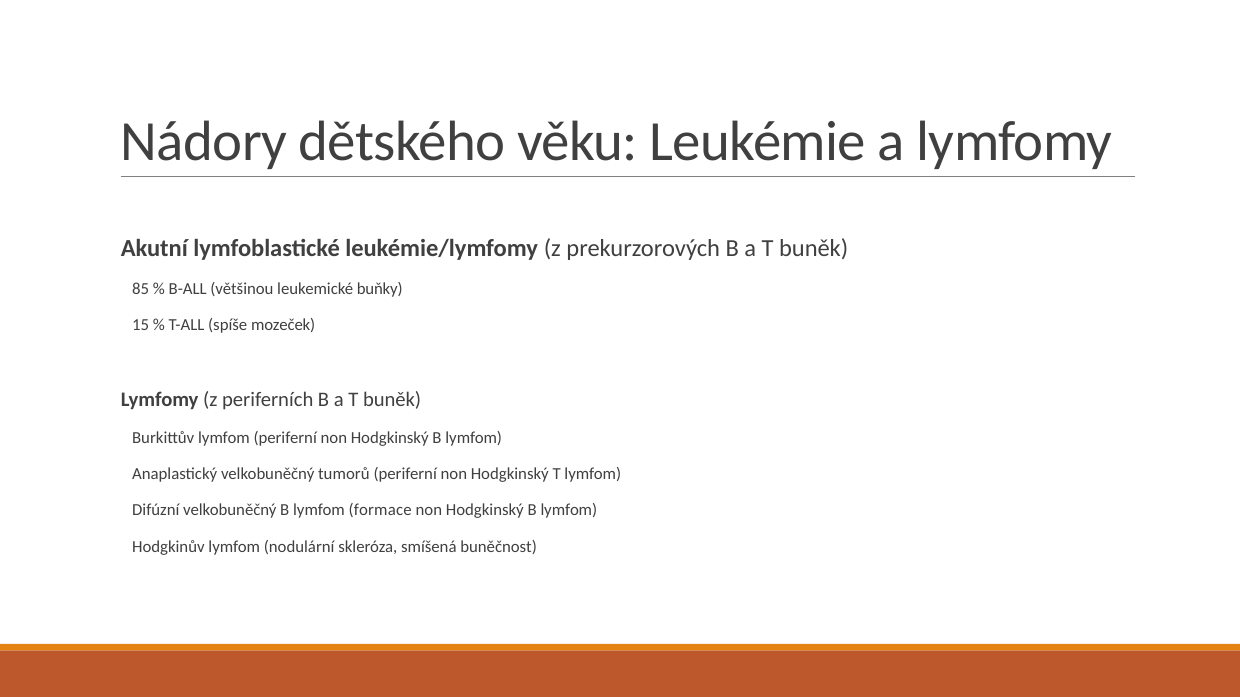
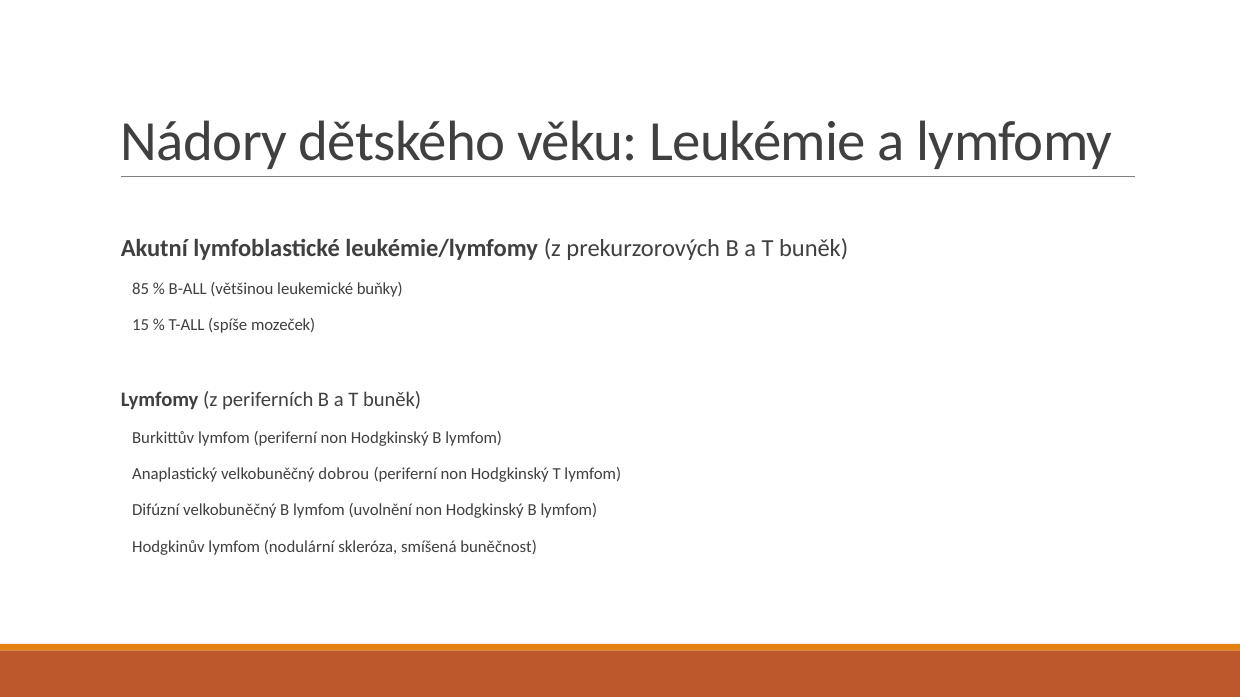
tumorů: tumorů -> dobrou
formace: formace -> uvolnění
